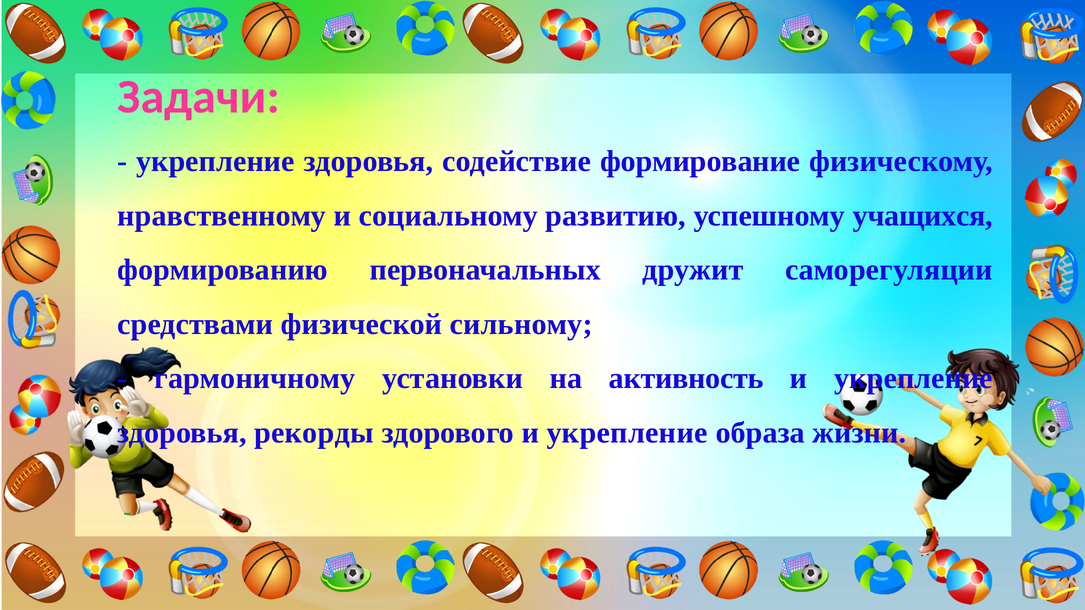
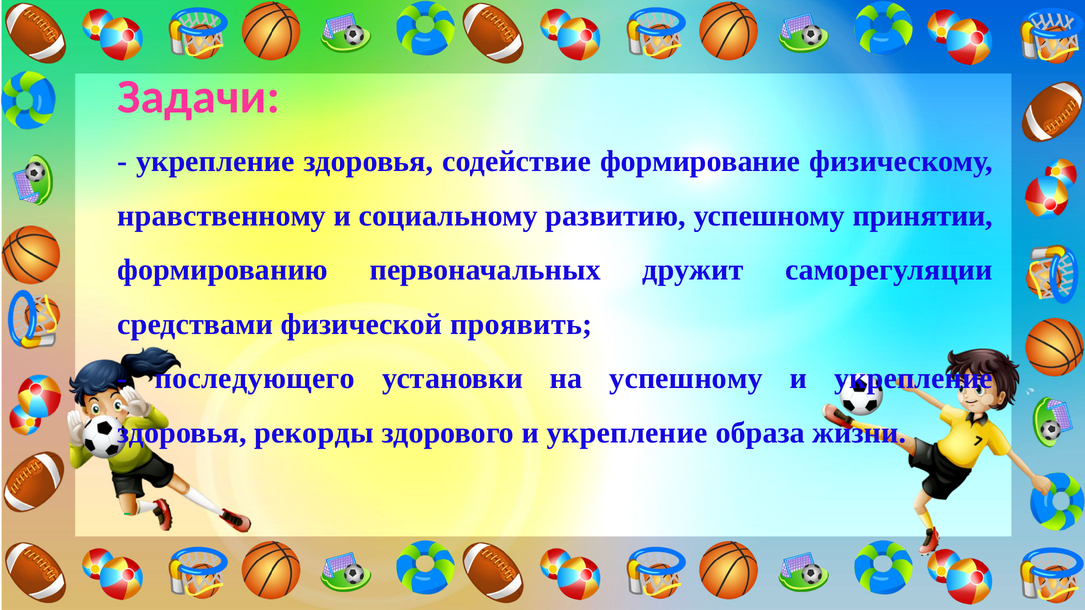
учащихся: учащихся -> принятии
сильному: сильному -> проявить
гармоничному: гармоничному -> последующего
на активность: активность -> успешному
